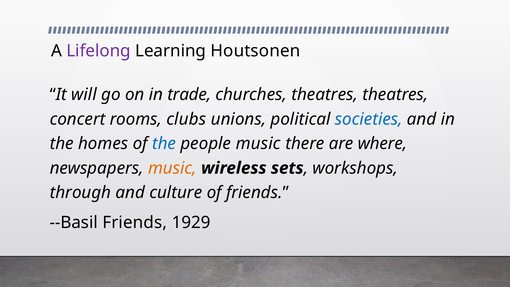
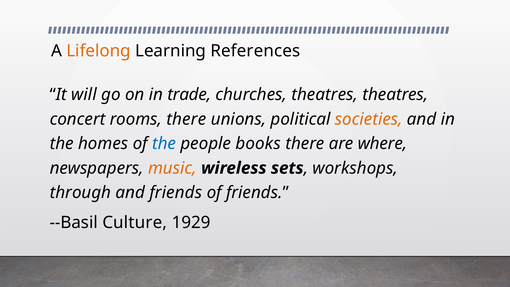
Lifelong colour: purple -> orange
Houtsonen: Houtsonen -> References
rooms clubs: clubs -> there
societies colour: blue -> orange
people music: music -> books
and culture: culture -> friends
--Basil Friends: Friends -> Culture
